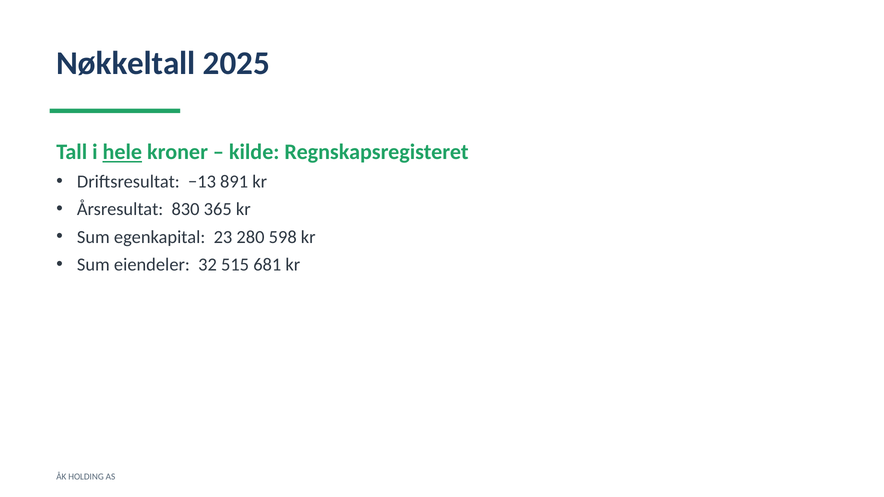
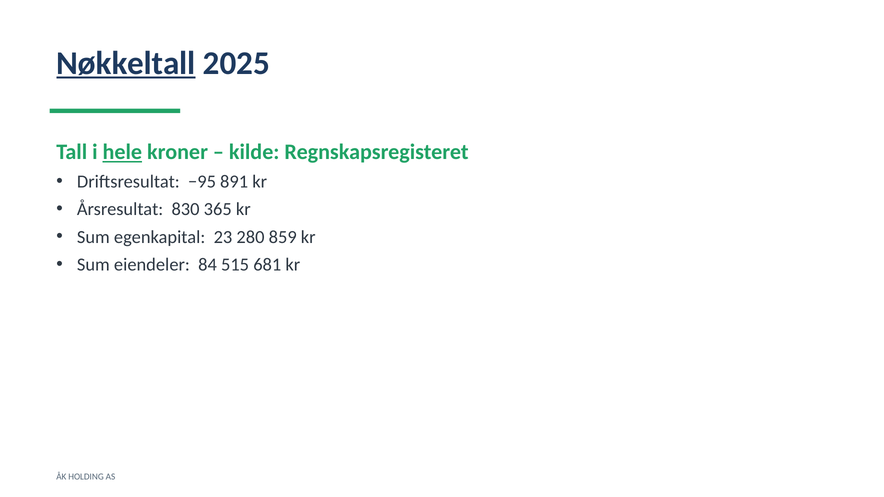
Nøkkeltall underline: none -> present
−13: −13 -> −95
598: 598 -> 859
32: 32 -> 84
